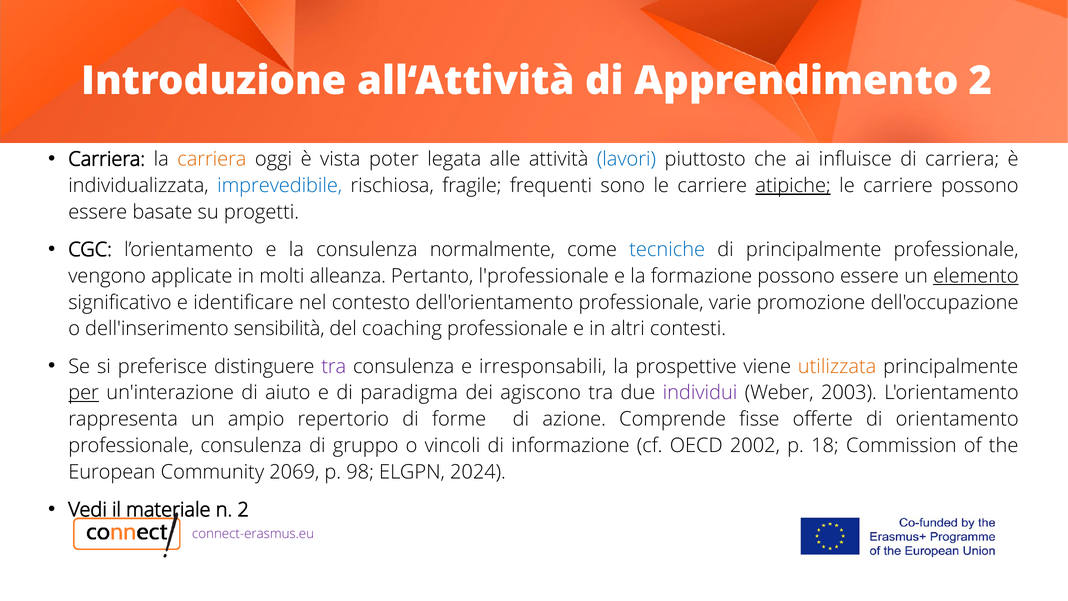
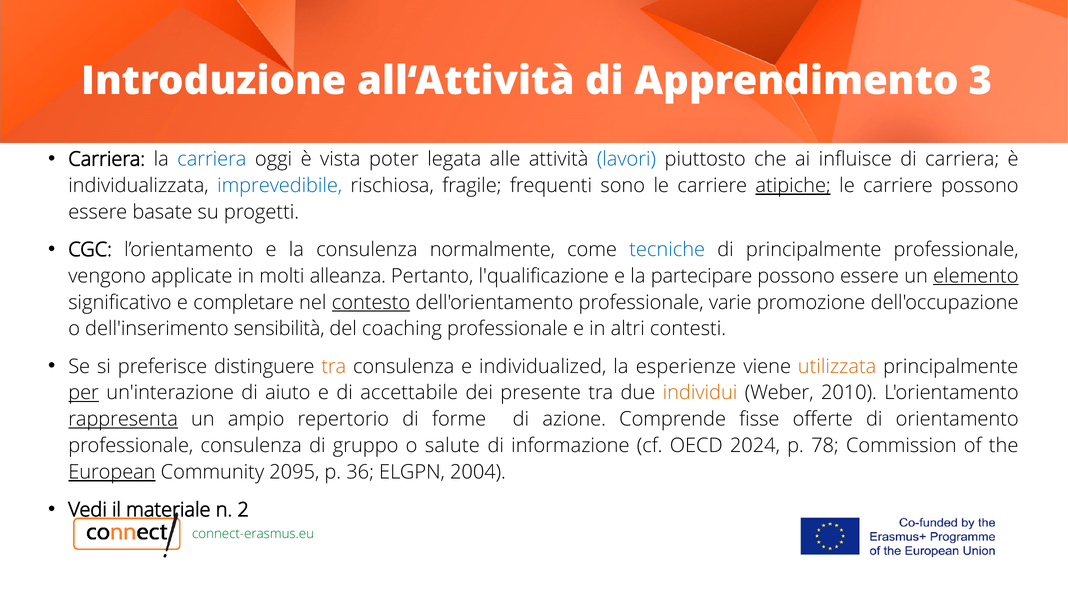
Apprendimento 2: 2 -> 3
carriera at (212, 159) colour: orange -> blue
l'professionale: l'professionale -> l'qualificazione
formazione: formazione -> partecipare
identificare: identificare -> completare
contesto underline: none -> present
tra at (334, 366) colour: purple -> orange
irresponsabili: irresponsabili -> individualized
prospettive: prospettive -> esperienze
paradigma: paradigma -> accettabile
agiscono: agiscono -> presente
individui colour: purple -> orange
2003: 2003 -> 2010
rappresenta underline: none -> present
vincoli: vincoli -> salute
2002: 2002 -> 2024
18: 18 -> 78
European underline: none -> present
2069: 2069 -> 2095
98: 98 -> 36
2024: 2024 -> 2004
connect-erasmus.eu colour: purple -> green
